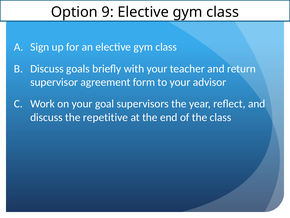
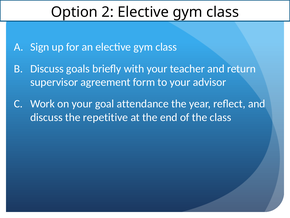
9: 9 -> 2
supervisors: supervisors -> attendance
